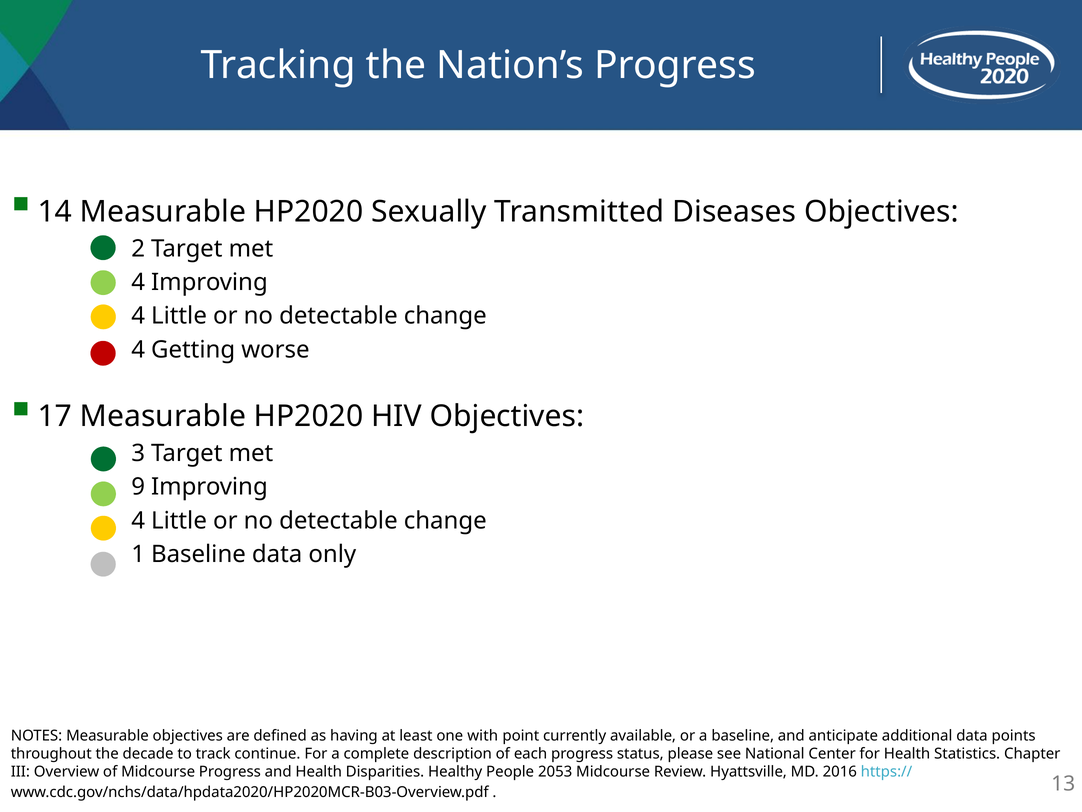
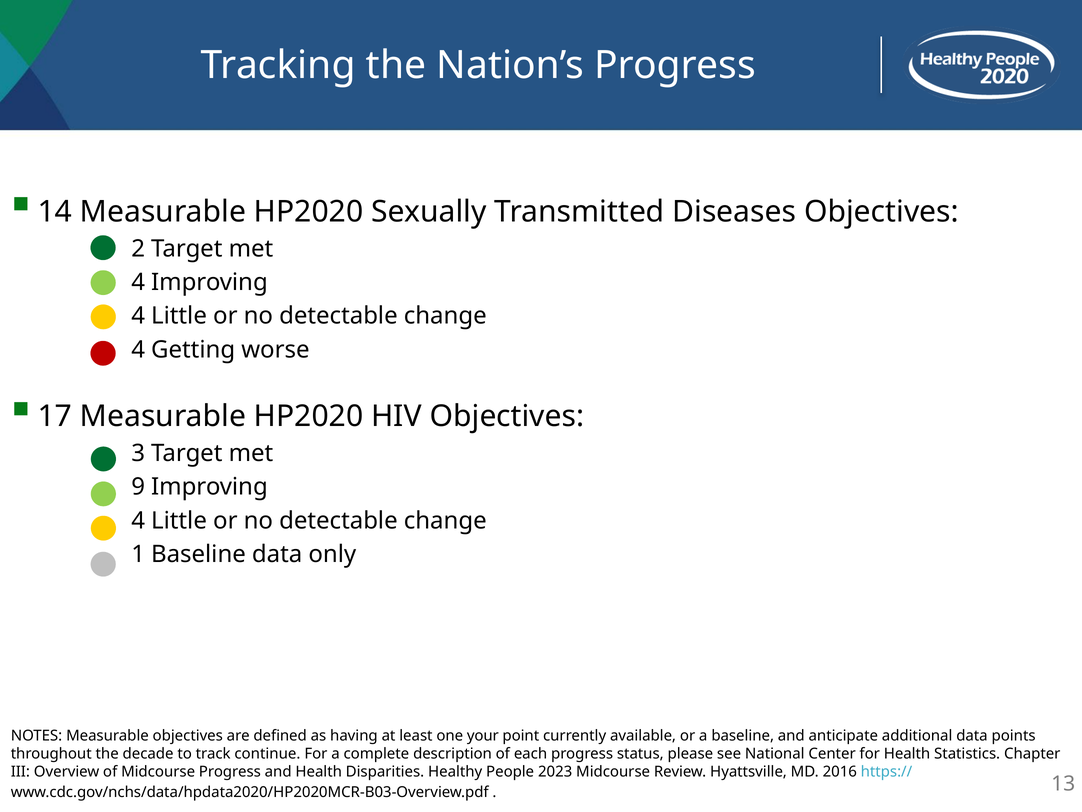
with: with -> your
2053: 2053 -> 2023
